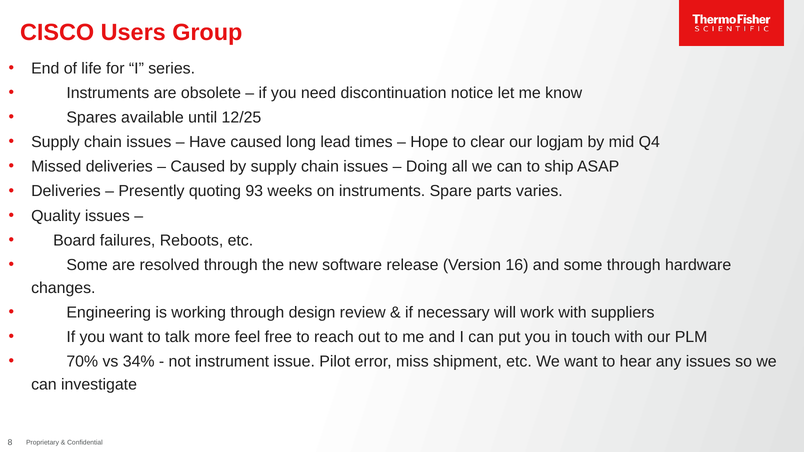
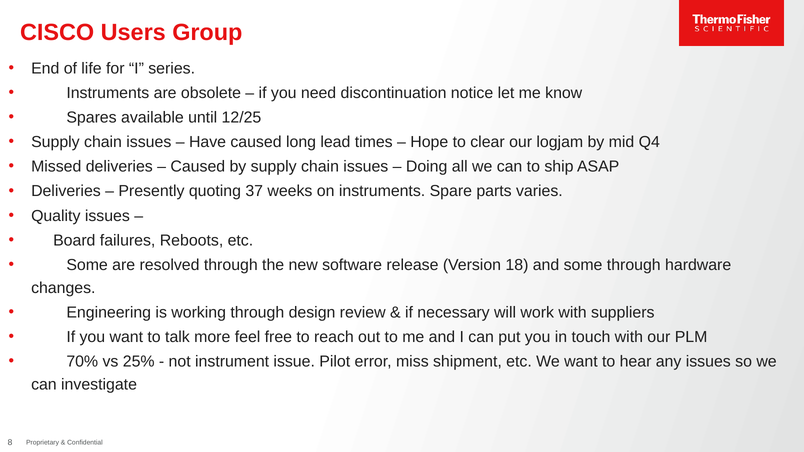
93: 93 -> 37
16: 16 -> 18
34%: 34% -> 25%
